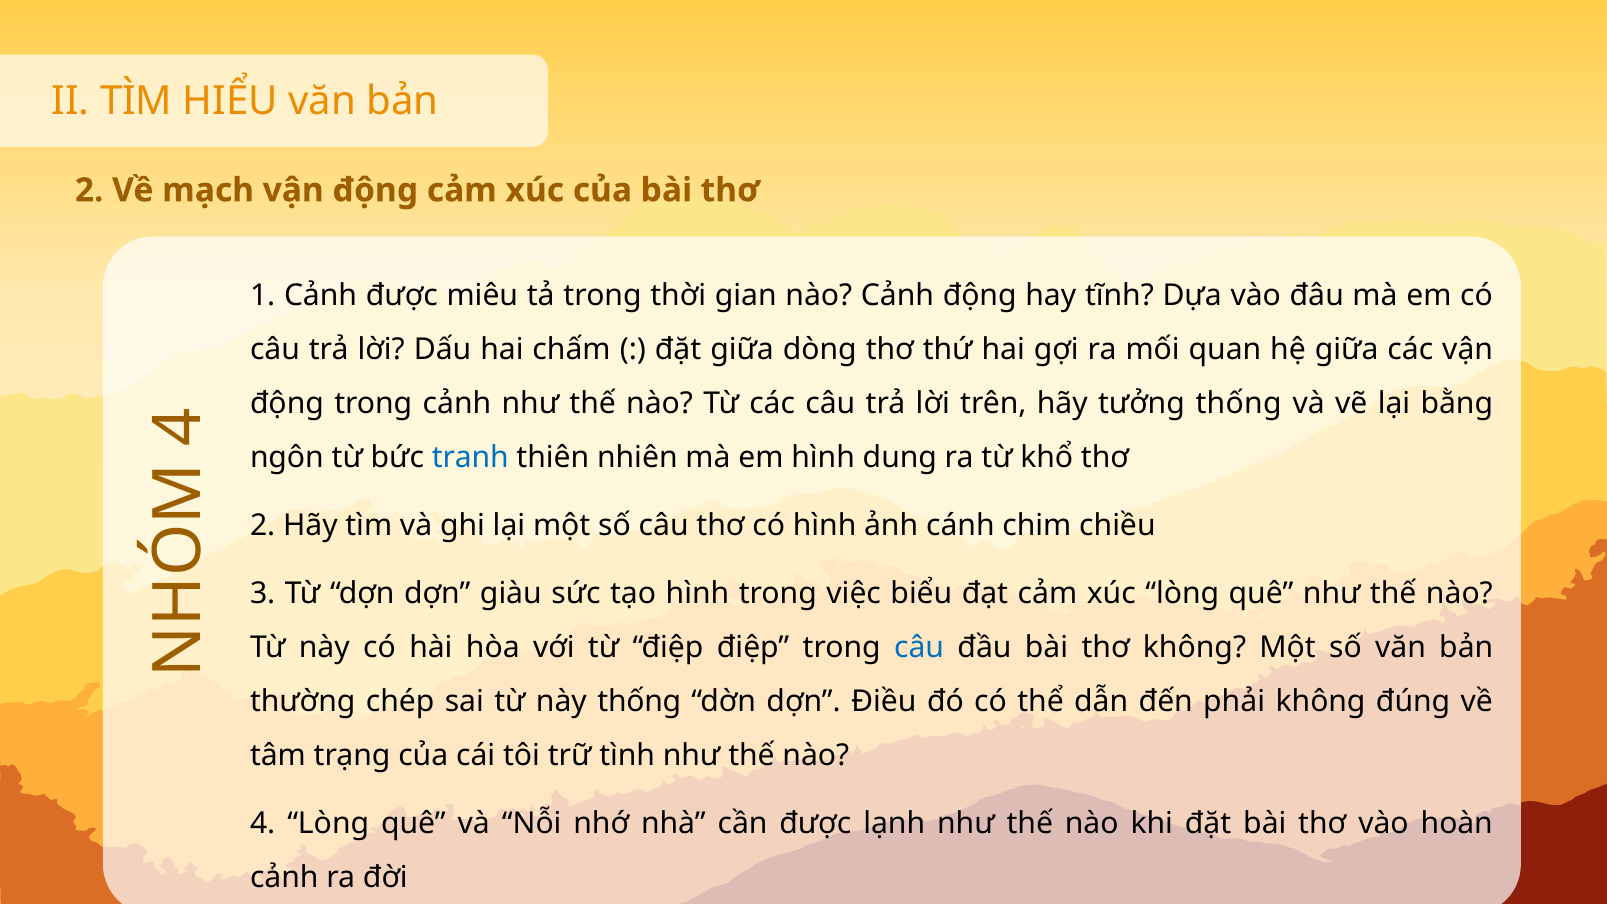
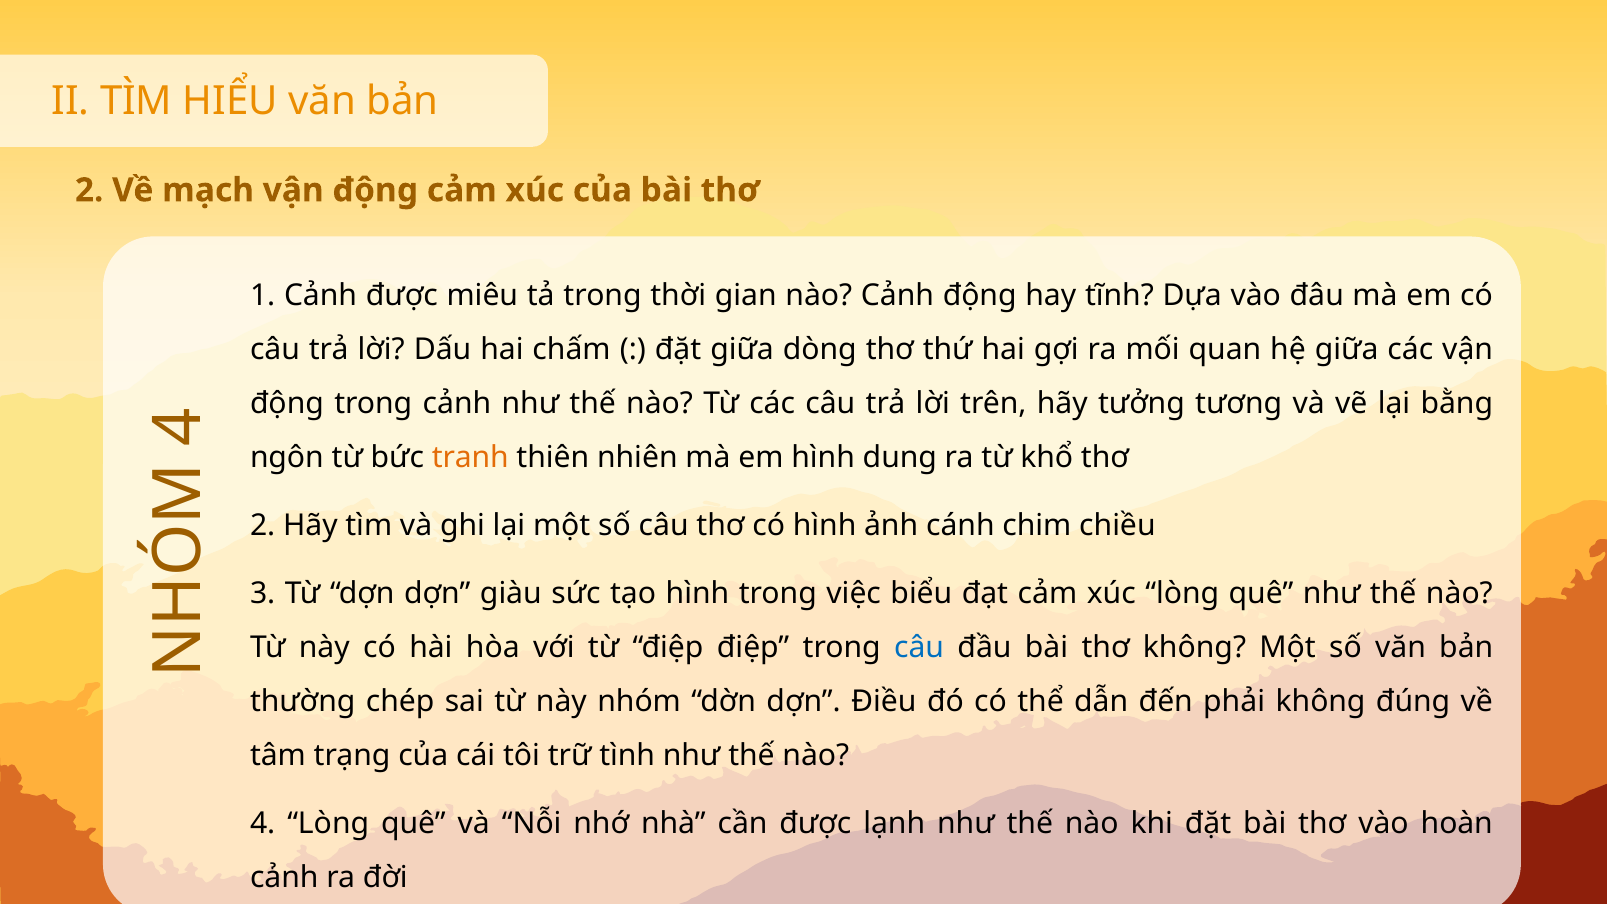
tưởng thống: thống -> tương
tranh colour: blue -> orange
này thống: thống -> nhóm
